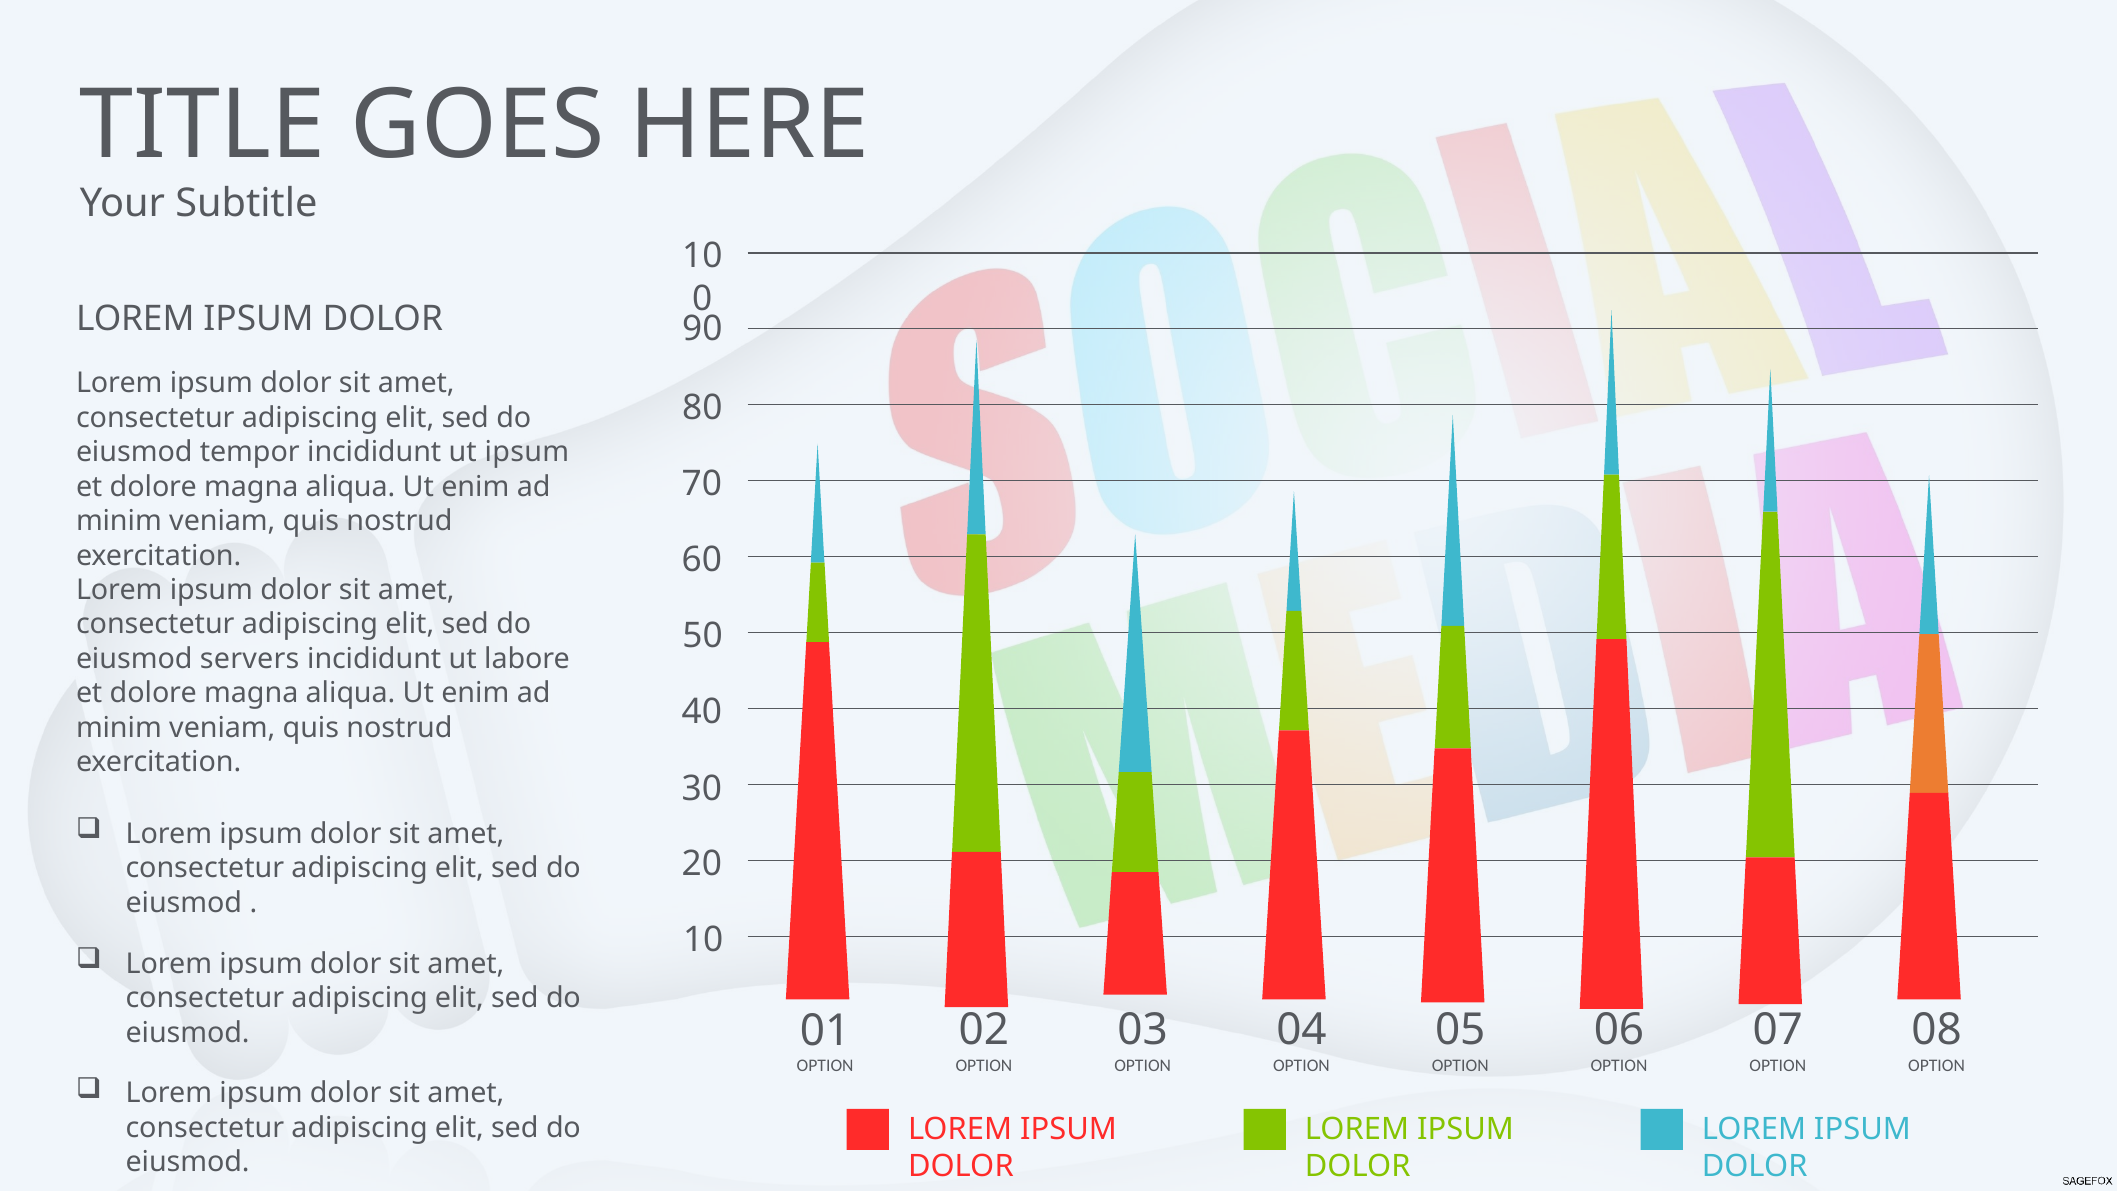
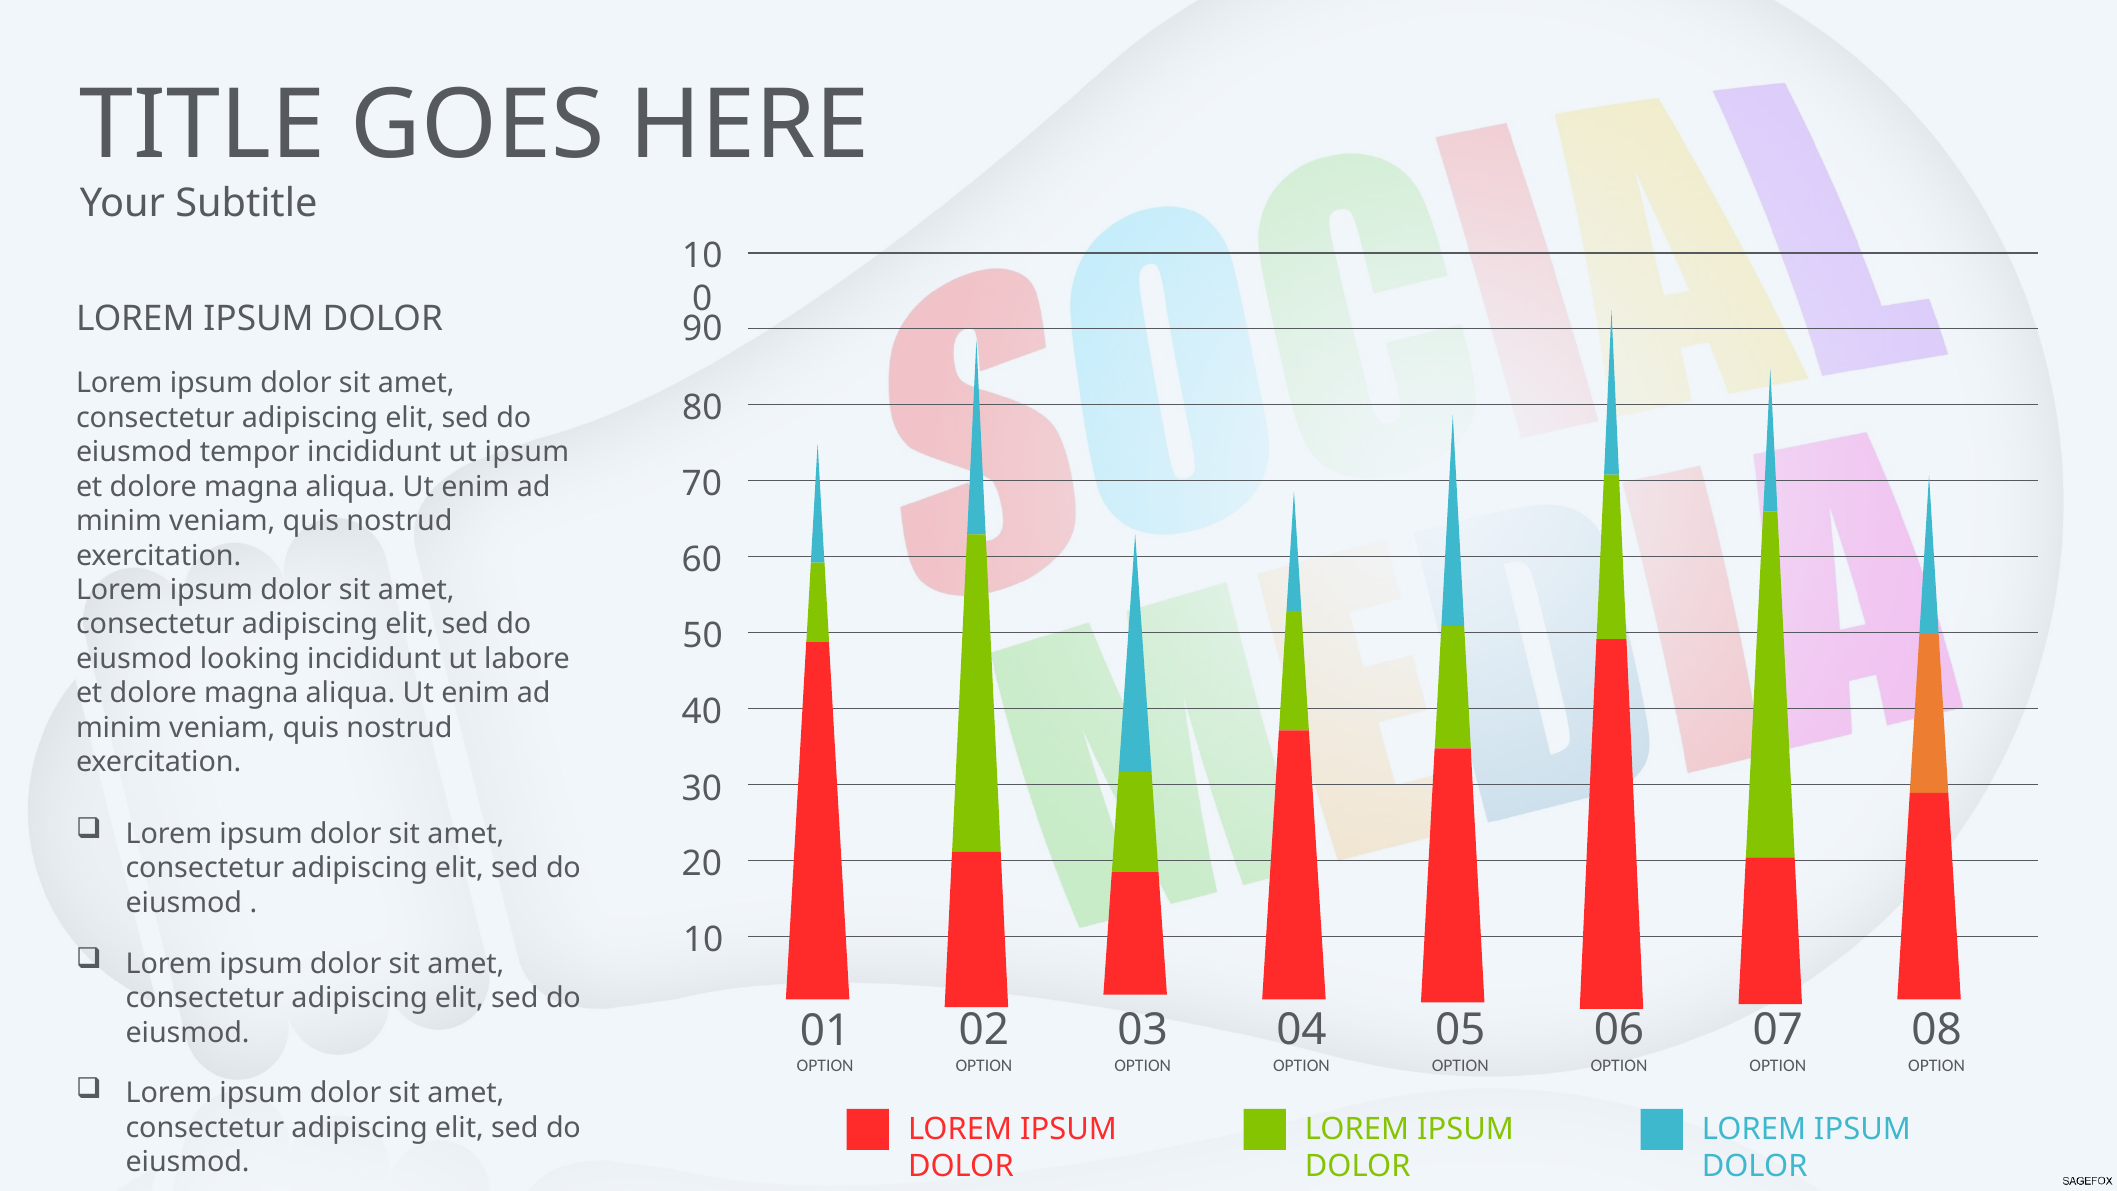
servers: servers -> looking
